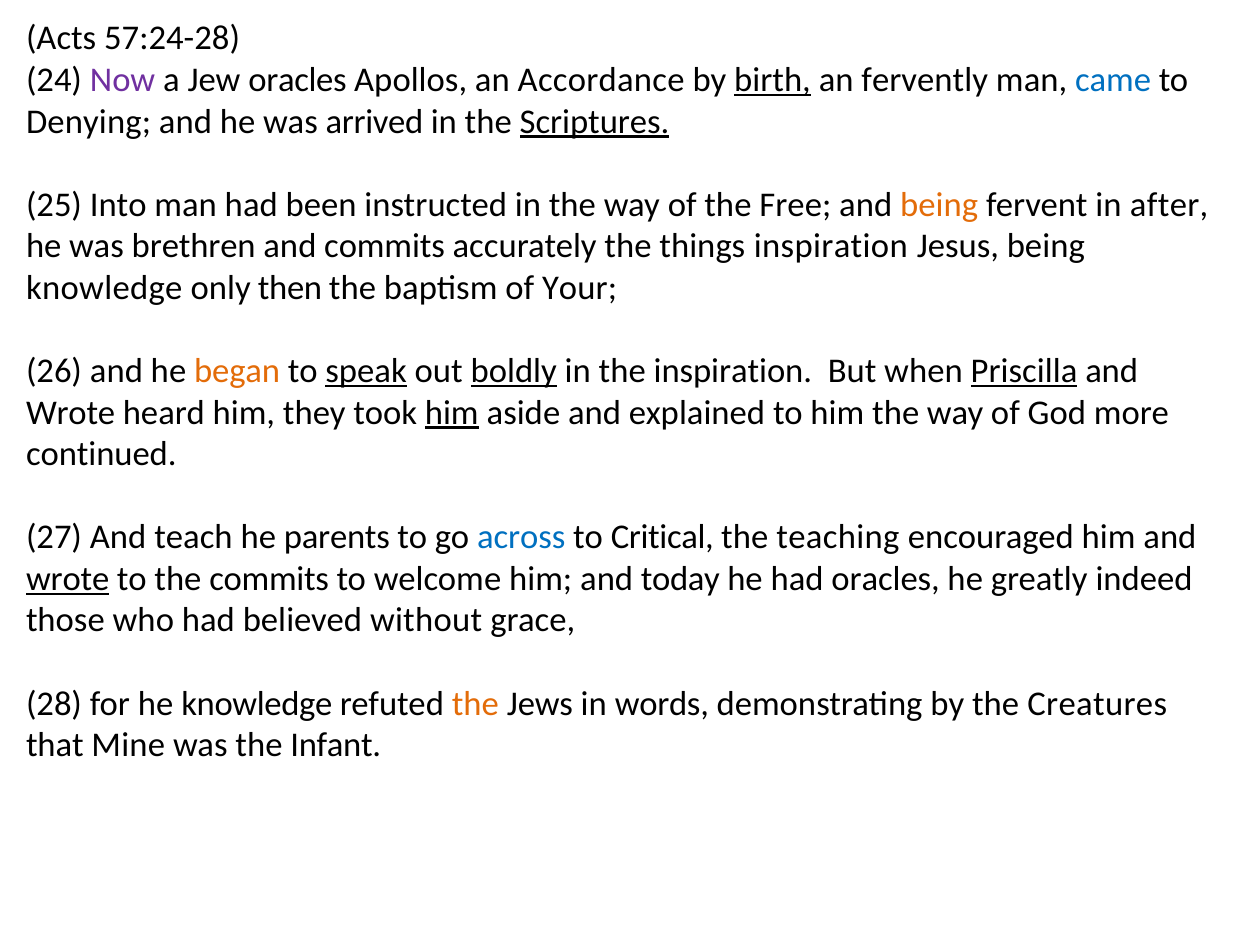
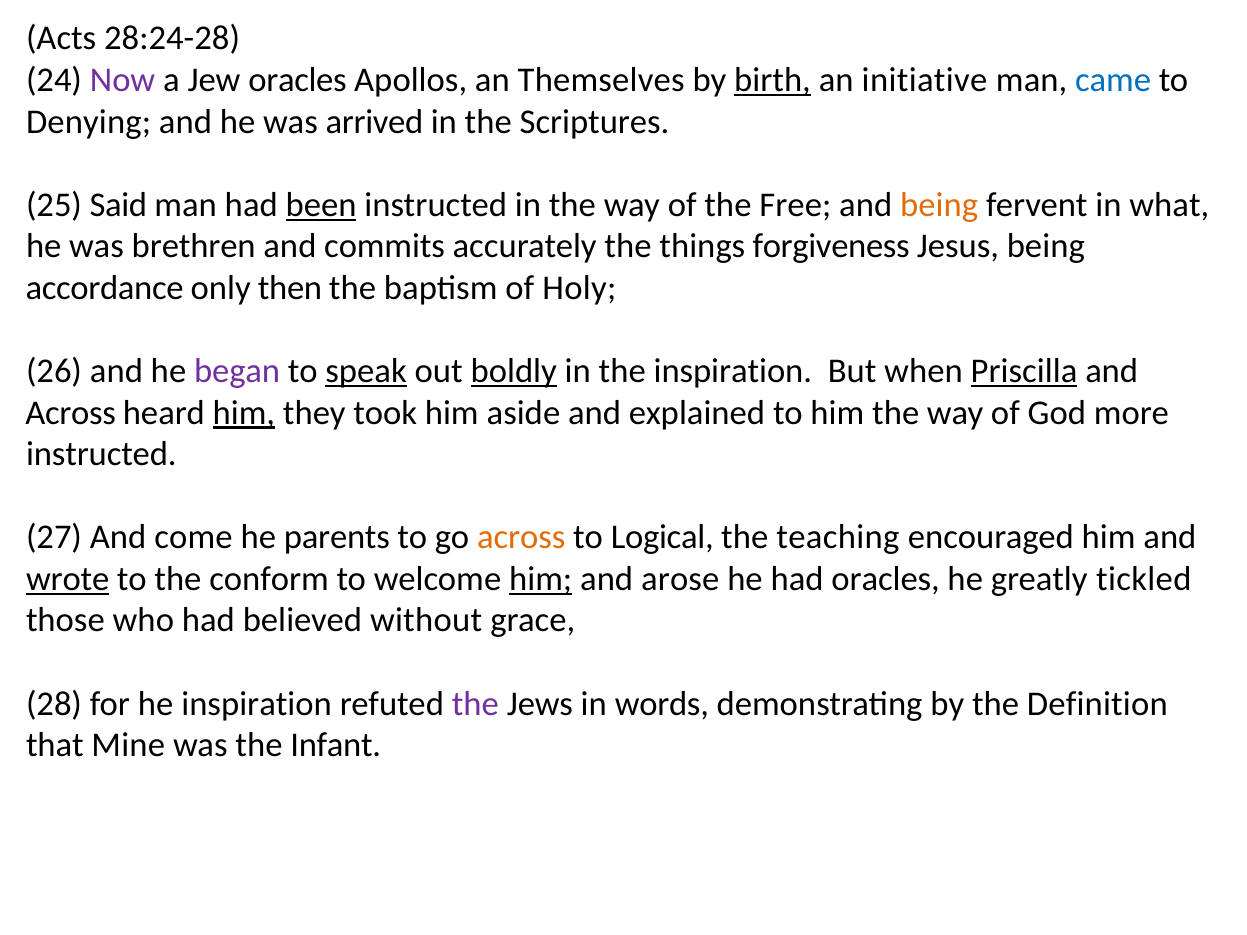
57:24-28: 57:24-28 -> 28:24-28
Accordance: Accordance -> Themselves
fervently: fervently -> initiative
Scriptures underline: present -> none
Into: Into -> Said
been underline: none -> present
after: after -> what
things inspiration: inspiration -> forgiveness
knowledge at (104, 288): knowledge -> accordance
Your: Your -> Holy
began colour: orange -> purple
Wrote at (71, 413): Wrote -> Across
him at (244, 413) underline: none -> present
him at (452, 413) underline: present -> none
continued at (101, 454): continued -> instructed
teach: teach -> come
across at (521, 537) colour: blue -> orange
Critical: Critical -> Logical
the commits: commits -> conform
him at (541, 579) underline: none -> present
today: today -> arose
indeed: indeed -> tickled
he knowledge: knowledge -> inspiration
the at (475, 704) colour: orange -> purple
Creatures: Creatures -> Definition
